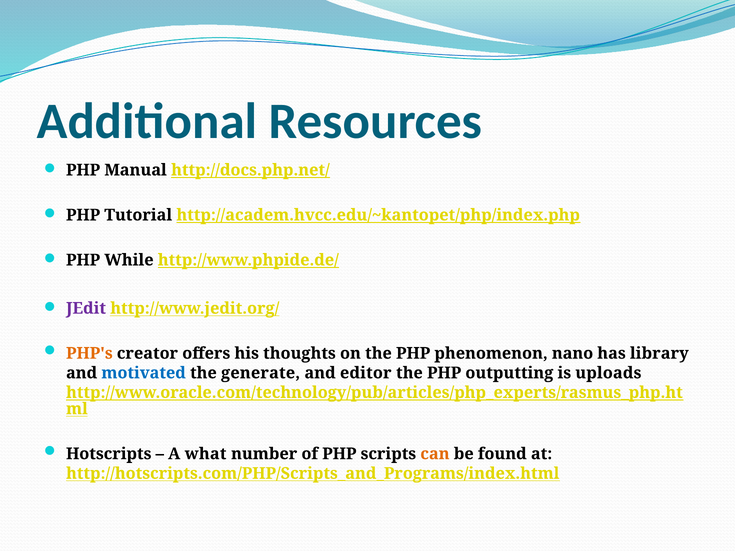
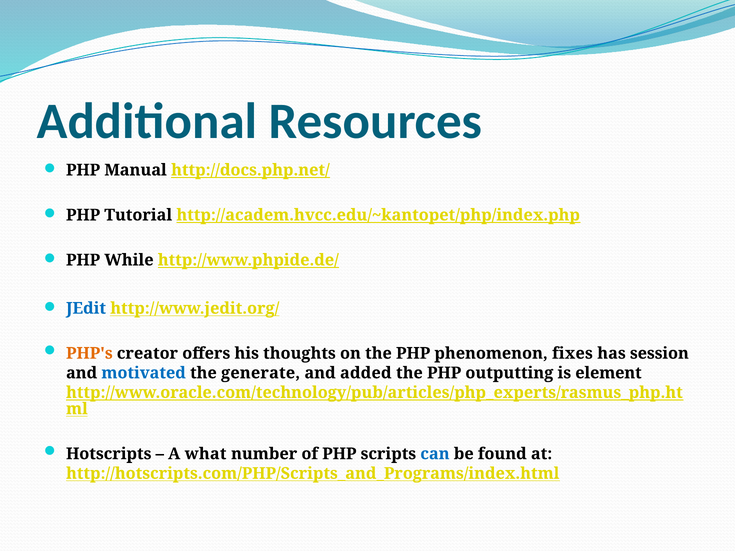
JEdit colour: purple -> blue
nano: nano -> fixes
library: library -> session
editor: editor -> added
uploads: uploads -> element
can colour: orange -> blue
